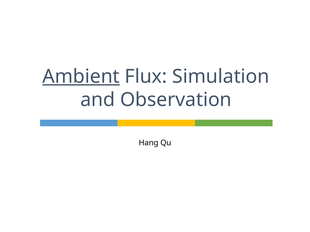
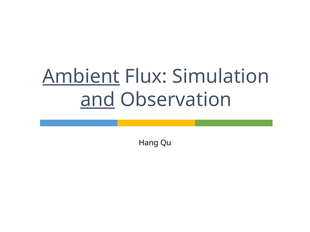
and underline: none -> present
